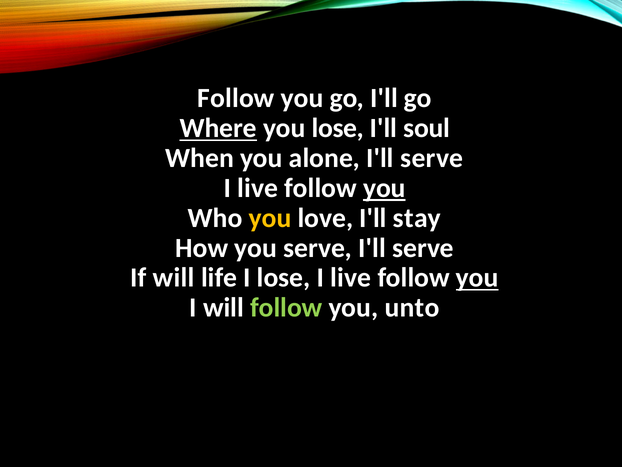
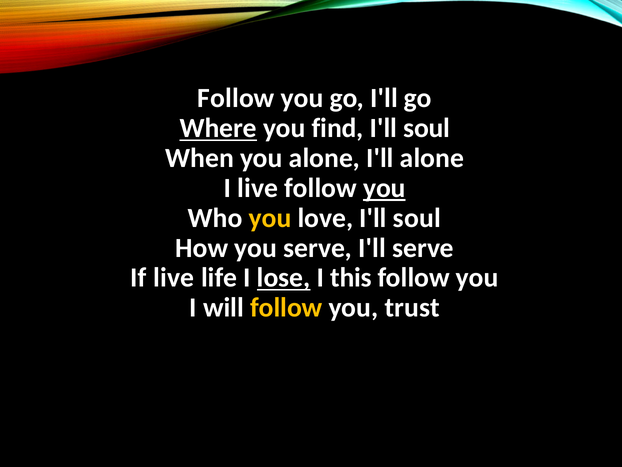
you lose: lose -> find
serve at (432, 158): serve -> alone
love I'll stay: stay -> soul
If will: will -> live
lose at (284, 278) underline: none -> present
live at (351, 278): live -> this
you at (477, 278) underline: present -> none
follow at (286, 307) colour: light green -> yellow
unto: unto -> trust
